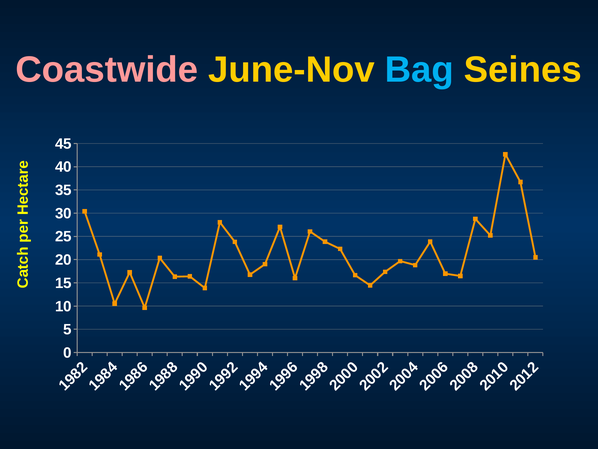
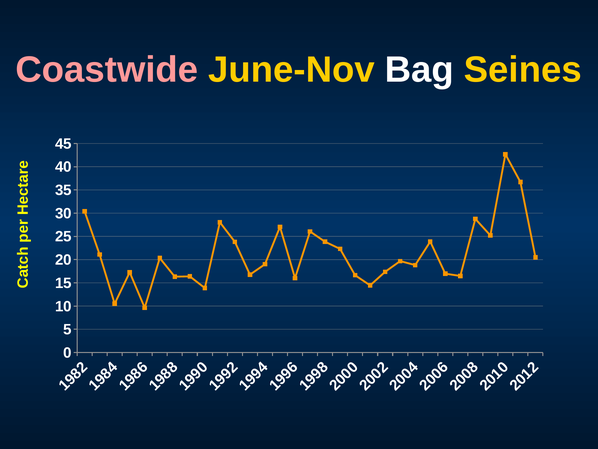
Bag colour: light blue -> white
